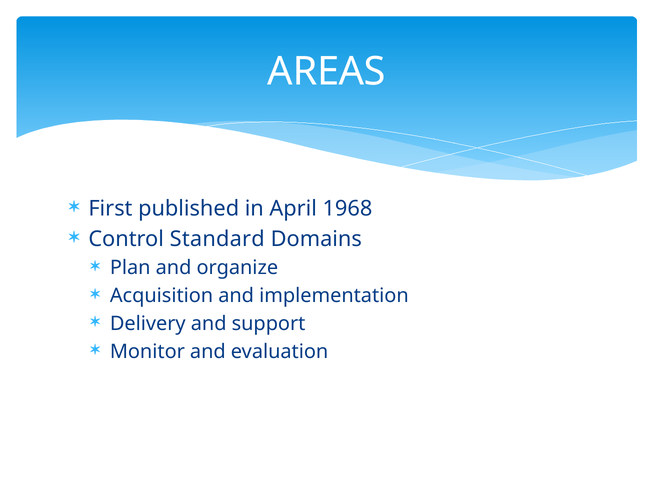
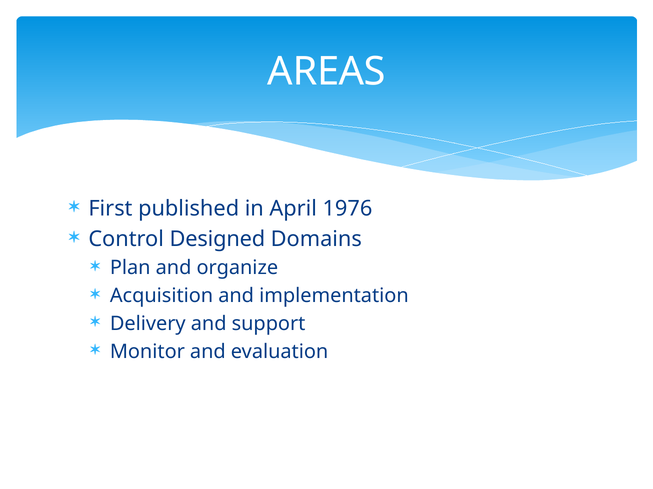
1968: 1968 -> 1976
Standard: Standard -> Designed
